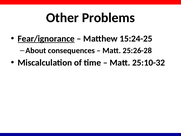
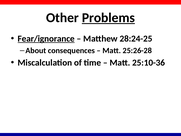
Problems underline: none -> present
15:24-25: 15:24-25 -> 28:24-25
25:10-32: 25:10-32 -> 25:10-36
